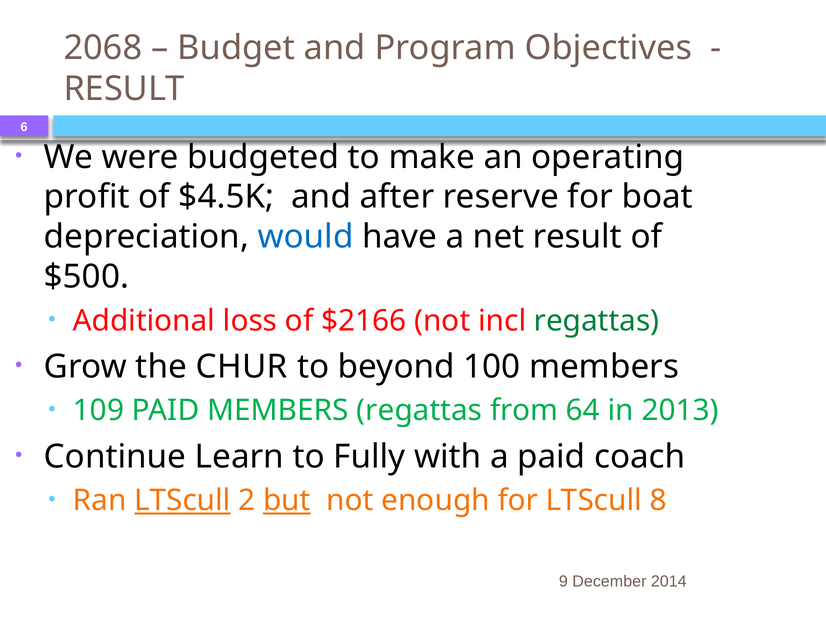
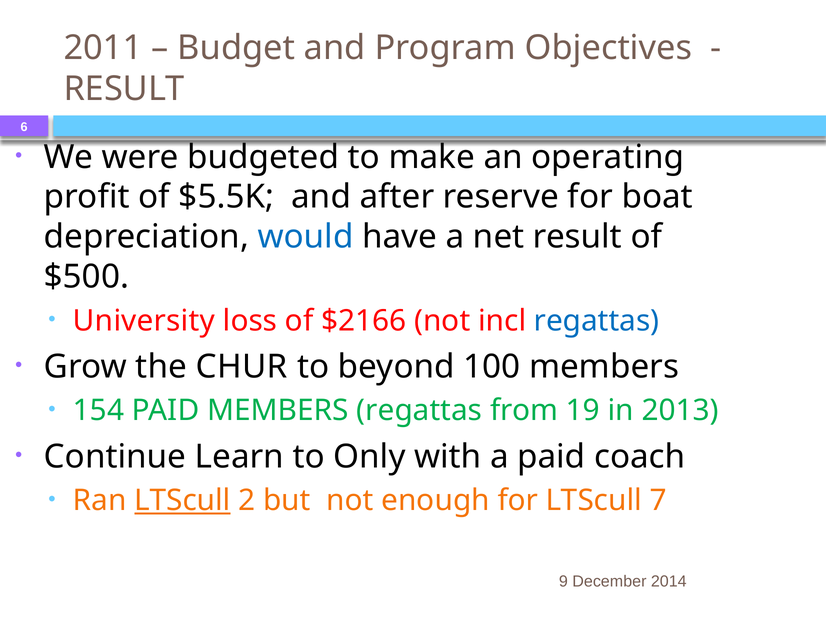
2068: 2068 -> 2011
$4.5K: $4.5K -> $5.5K
Additional: Additional -> University
regattas at (597, 321) colour: green -> blue
109: 109 -> 154
64: 64 -> 19
Fully: Fully -> Only
but underline: present -> none
8: 8 -> 7
